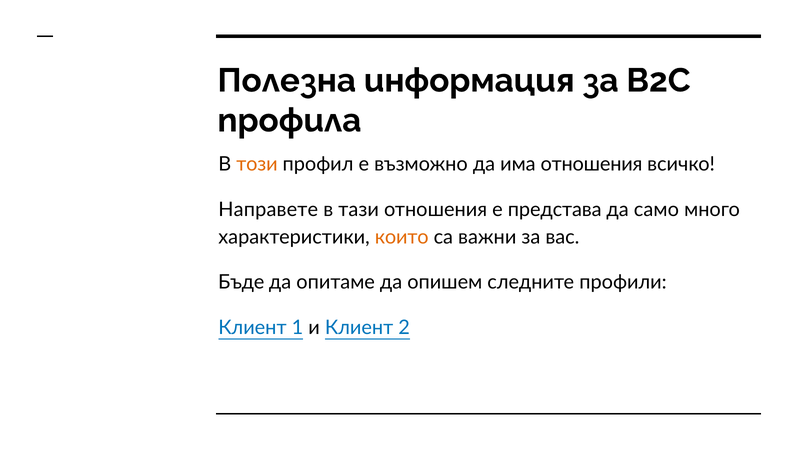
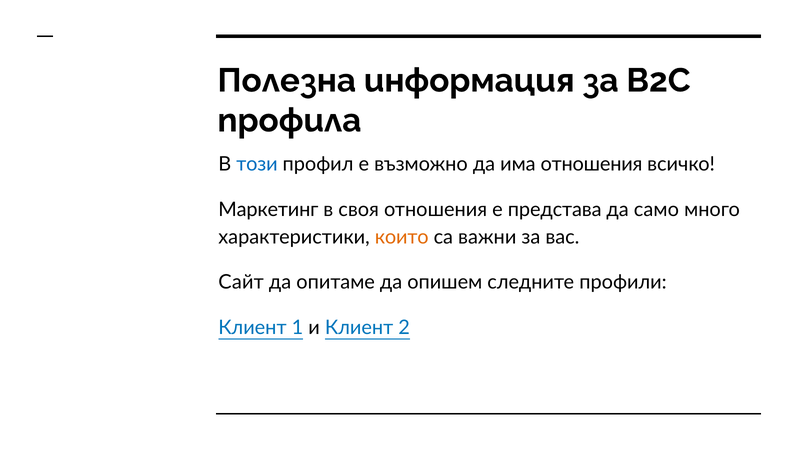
този colour: orange -> blue
Направете: Направете -> Маркетинг
тази: тази -> своя
Бъде: Бъде -> Сайт
